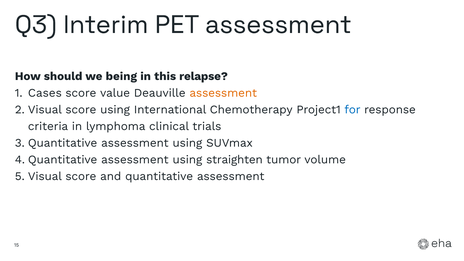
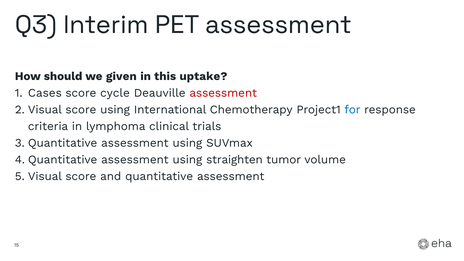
being: being -> given
relapse: relapse -> uptake
value: value -> cycle
assessment at (223, 93) colour: orange -> red
